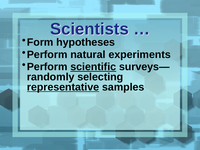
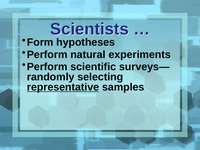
scientific underline: present -> none
